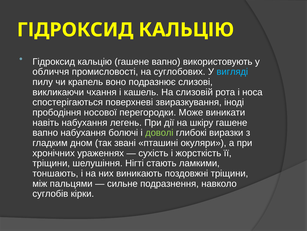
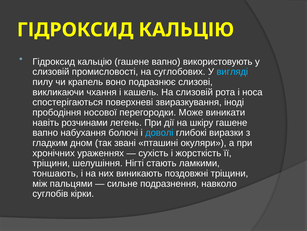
обличчя at (51, 72): обличчя -> слизовій
навіть набухання: набухання -> розчинами
доволі colour: light green -> light blue
